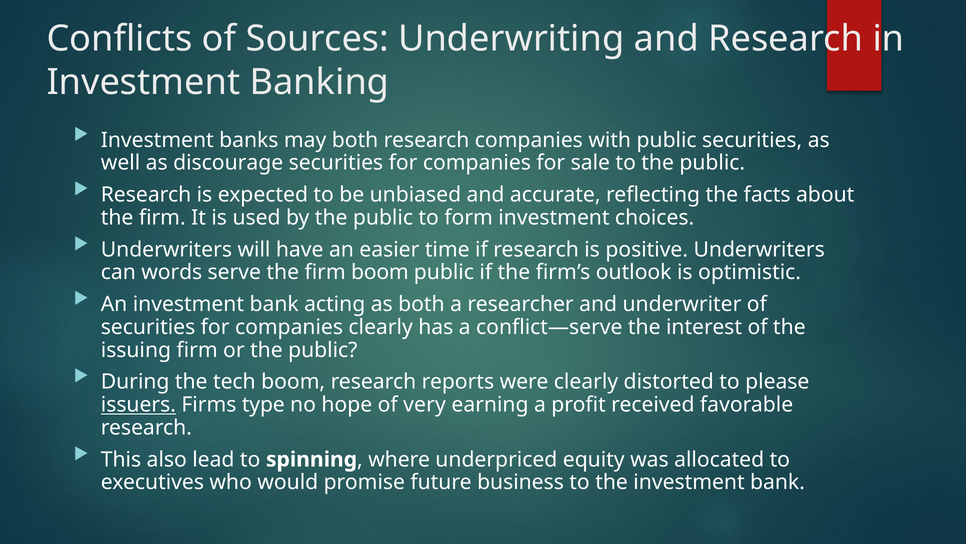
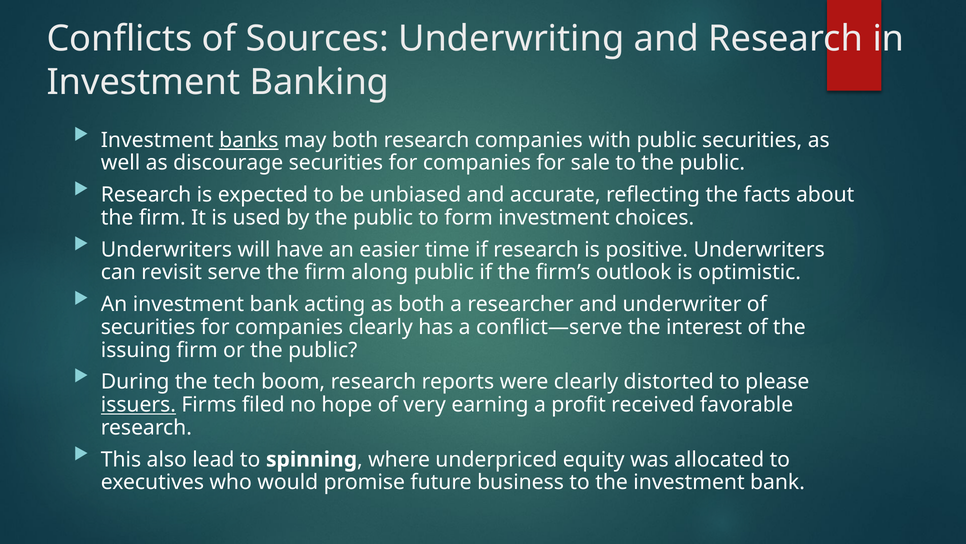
banks underline: none -> present
words: words -> revisit
firm boom: boom -> along
type: type -> filed
